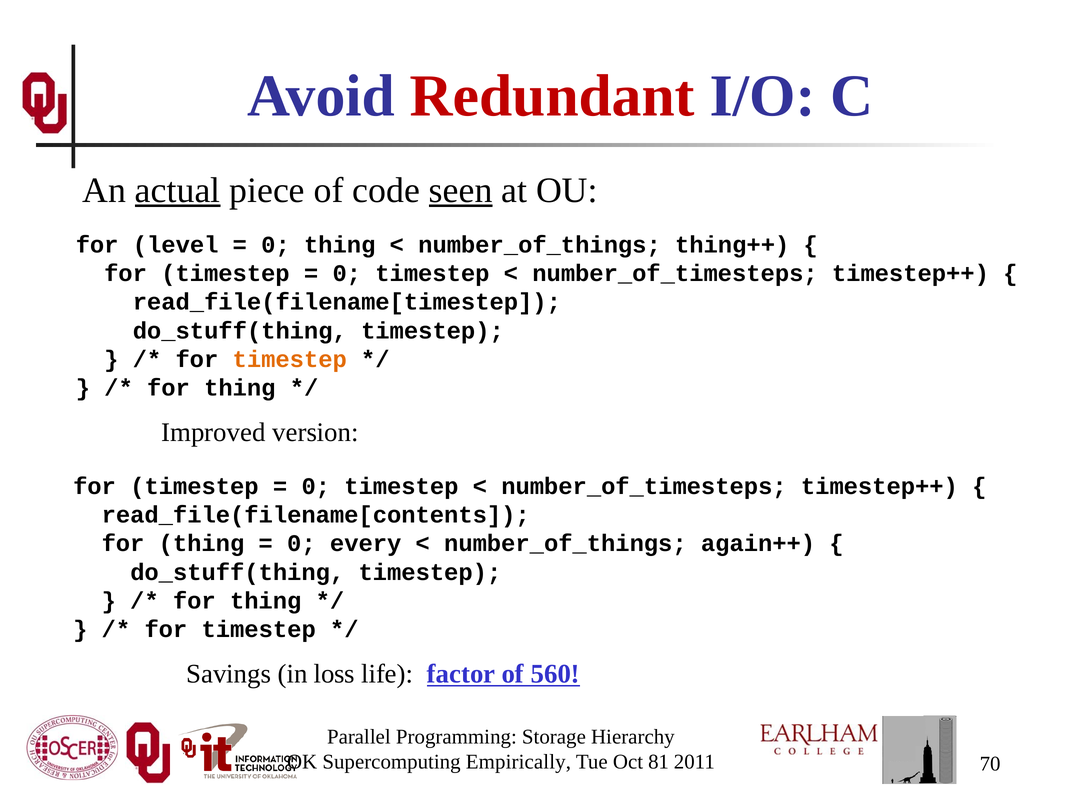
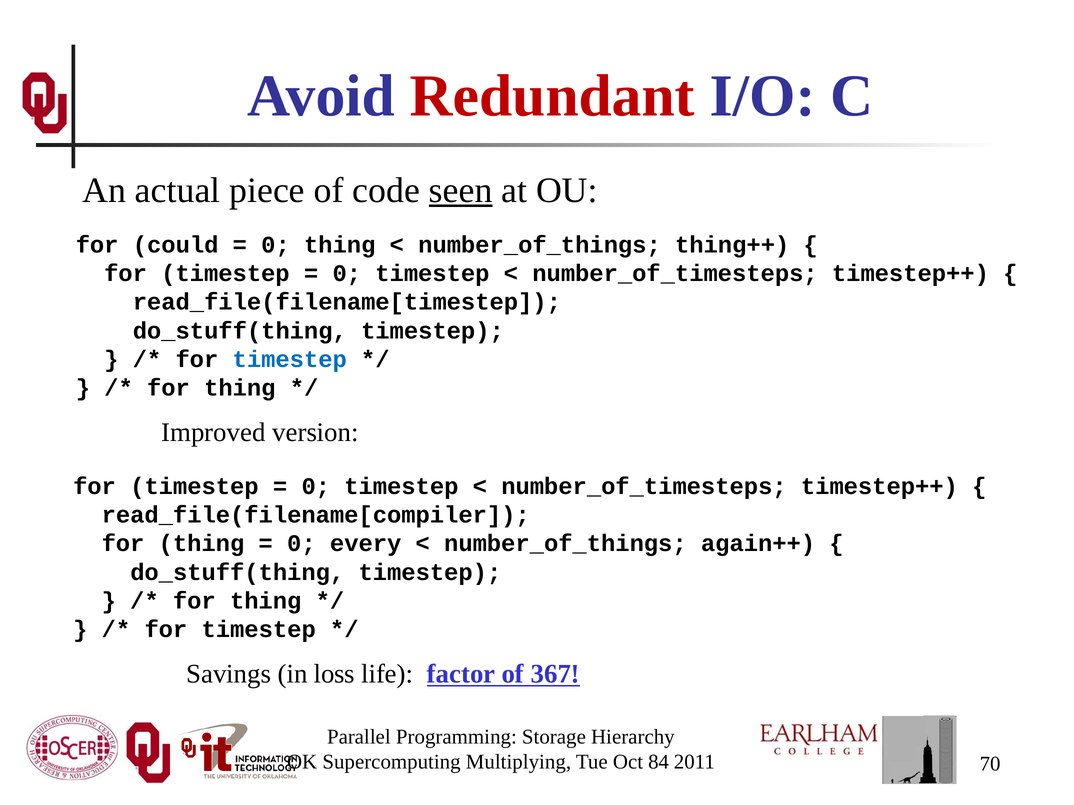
actual underline: present -> none
level: level -> could
timestep at (290, 359) colour: orange -> blue
read_file(filename[contents: read_file(filename[contents -> read_file(filename[compiler
560: 560 -> 367
Empirically: Empirically -> Multiplying
81: 81 -> 84
